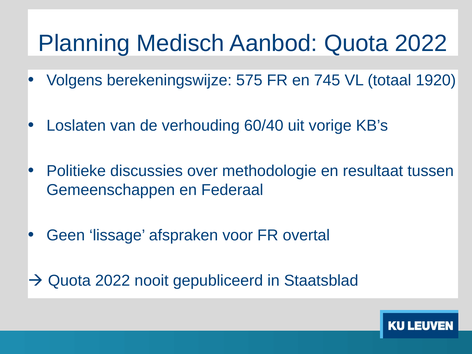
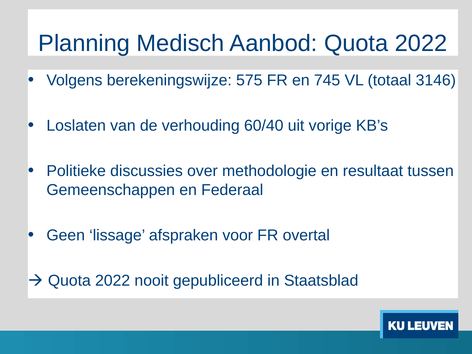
1920: 1920 -> 3146
